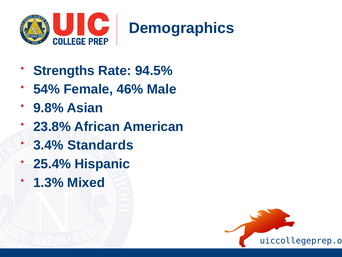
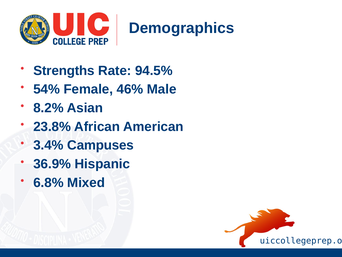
9.8%: 9.8% -> 8.2%
Standards: Standards -> Campuses
25.4%: 25.4% -> 36.9%
1.3%: 1.3% -> 6.8%
